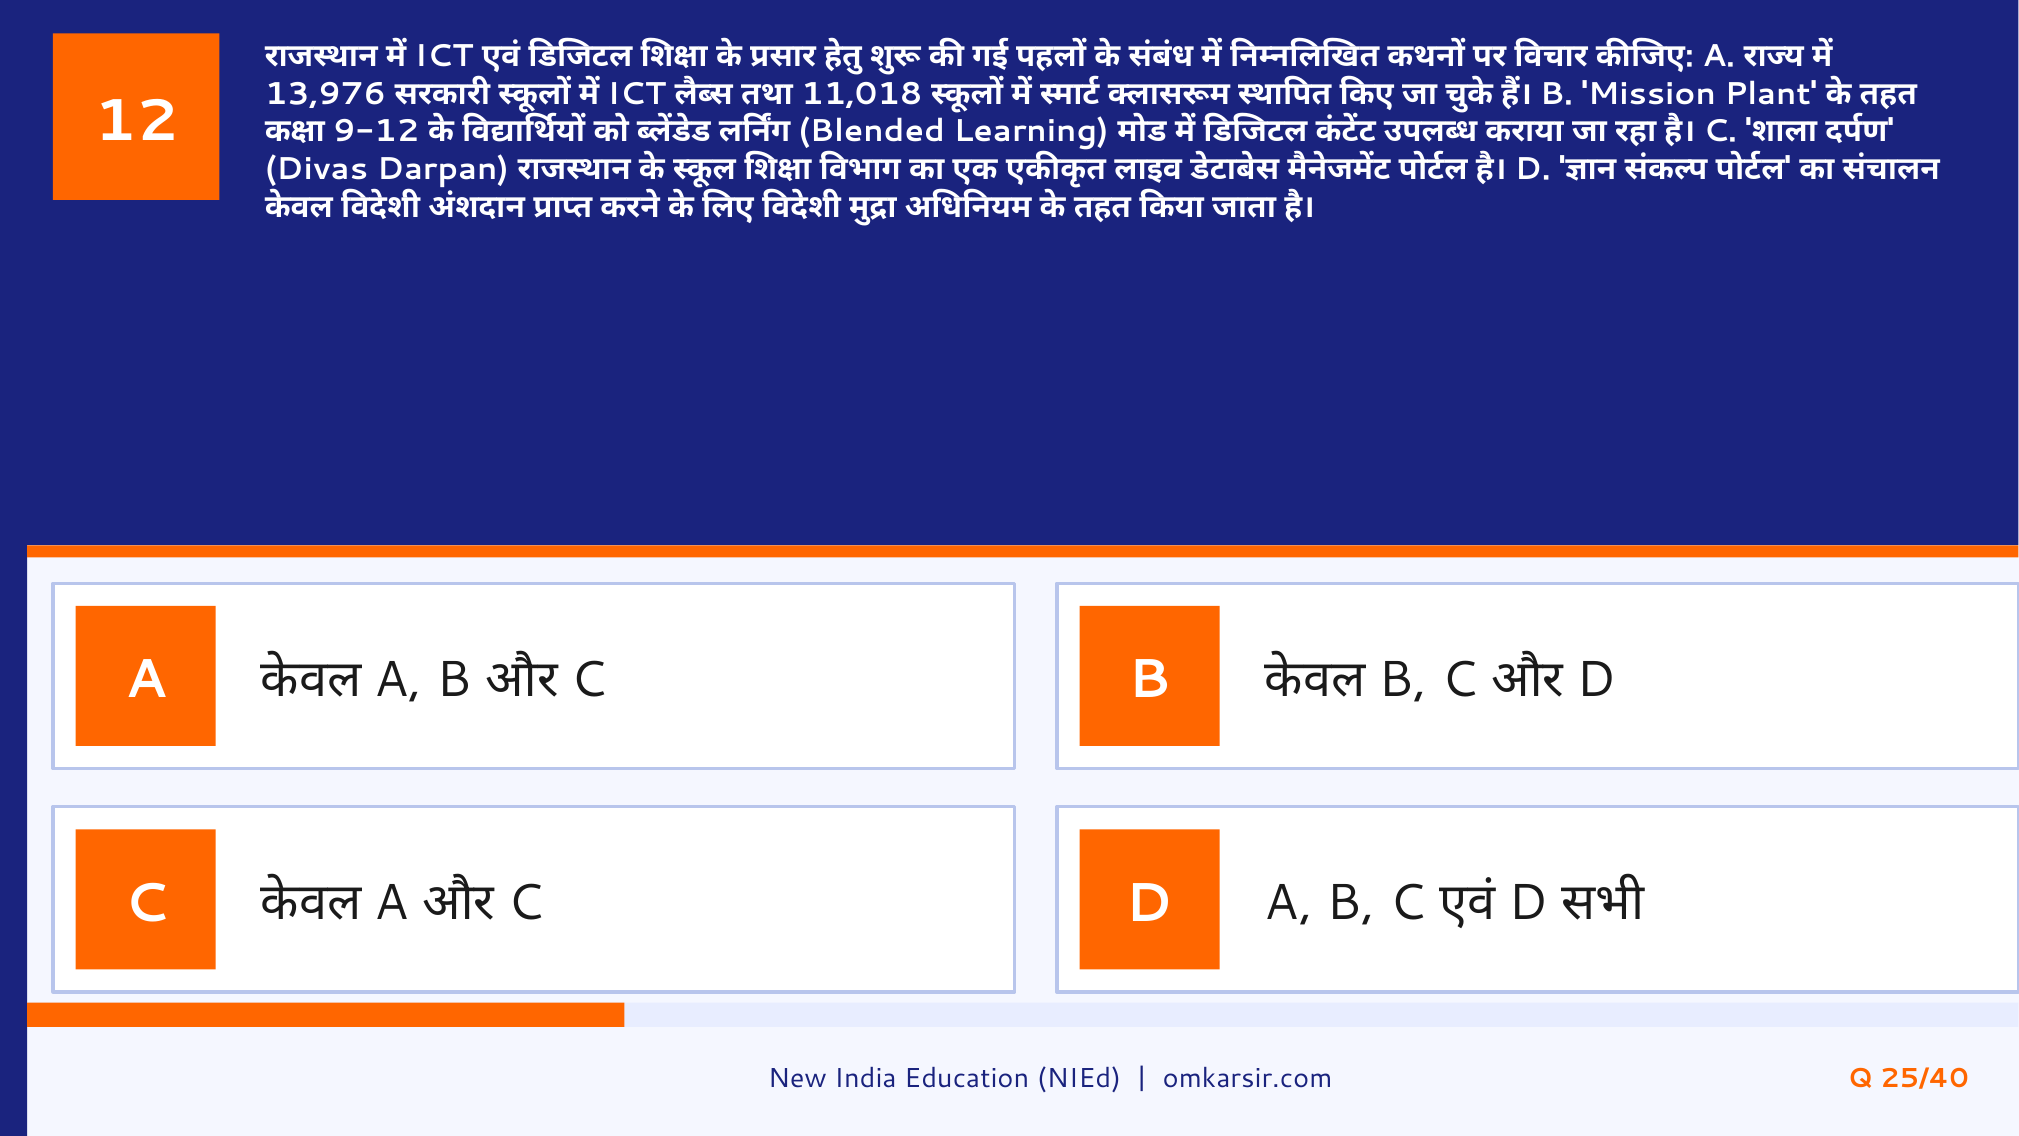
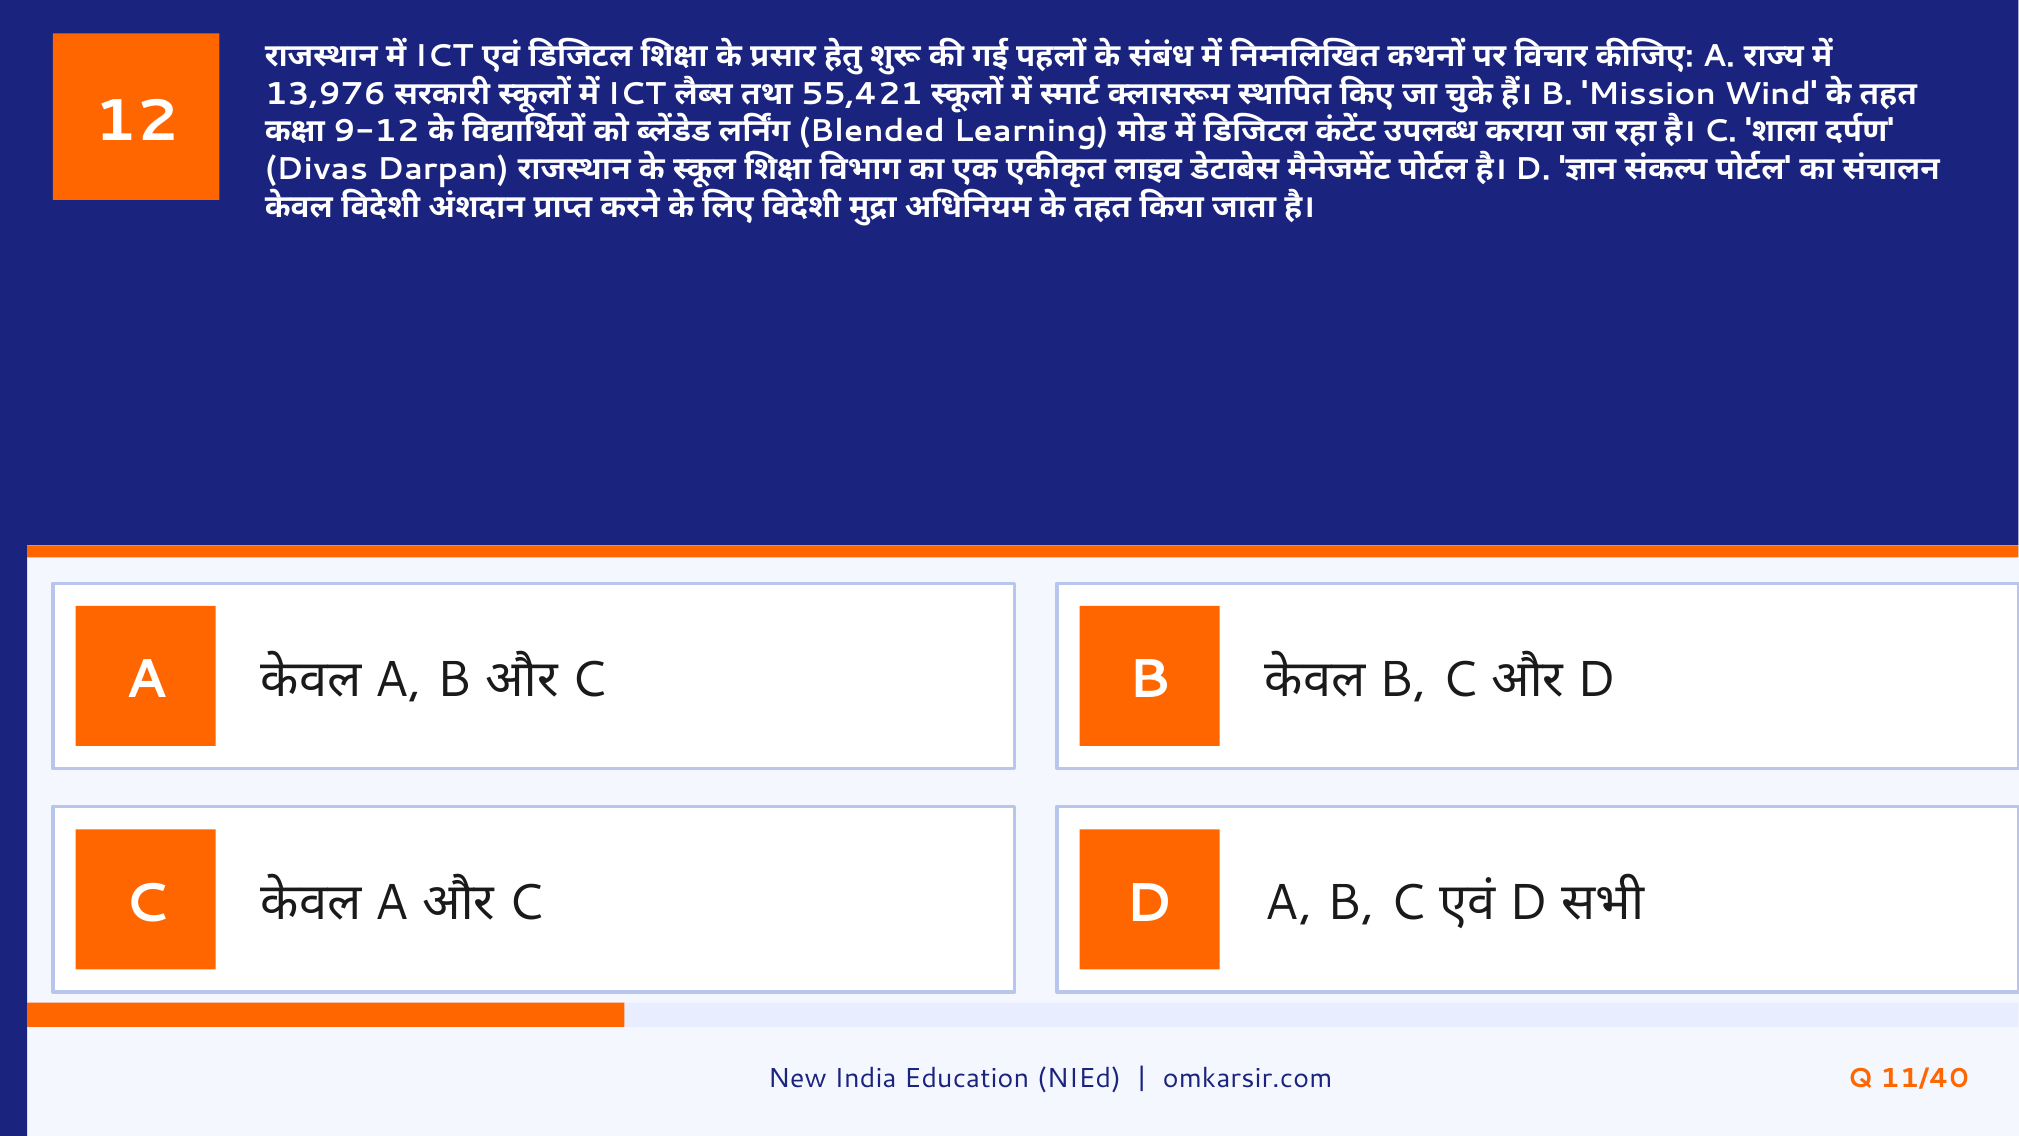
11,018: 11,018 -> 55,421
Plant: Plant -> Wind
25/40: 25/40 -> 11/40
